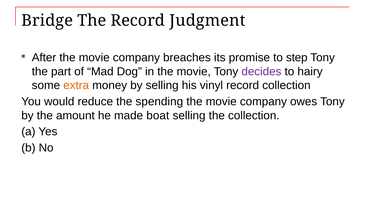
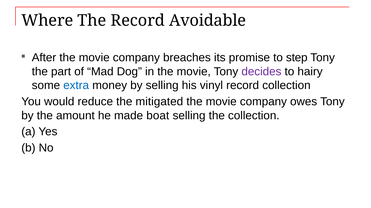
Bridge: Bridge -> Where
Judgment: Judgment -> Avoidable
extra colour: orange -> blue
spending: spending -> mitigated
